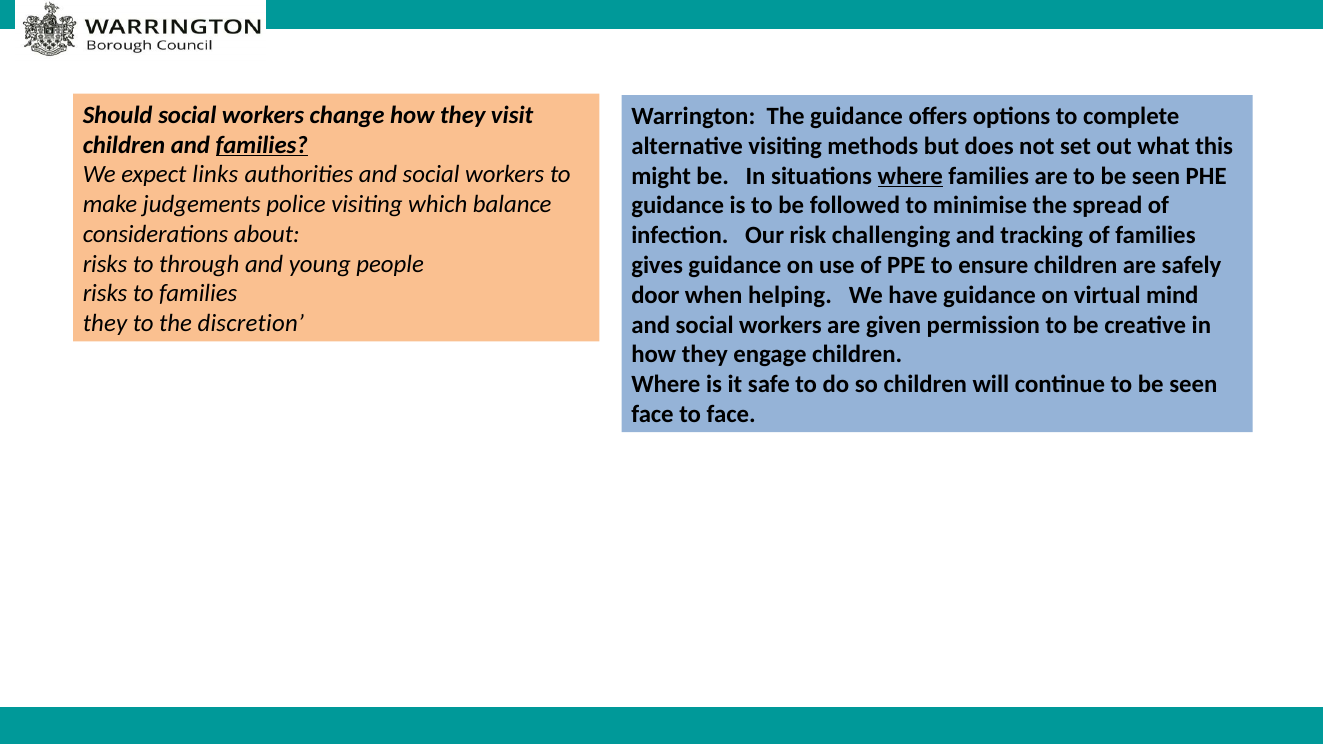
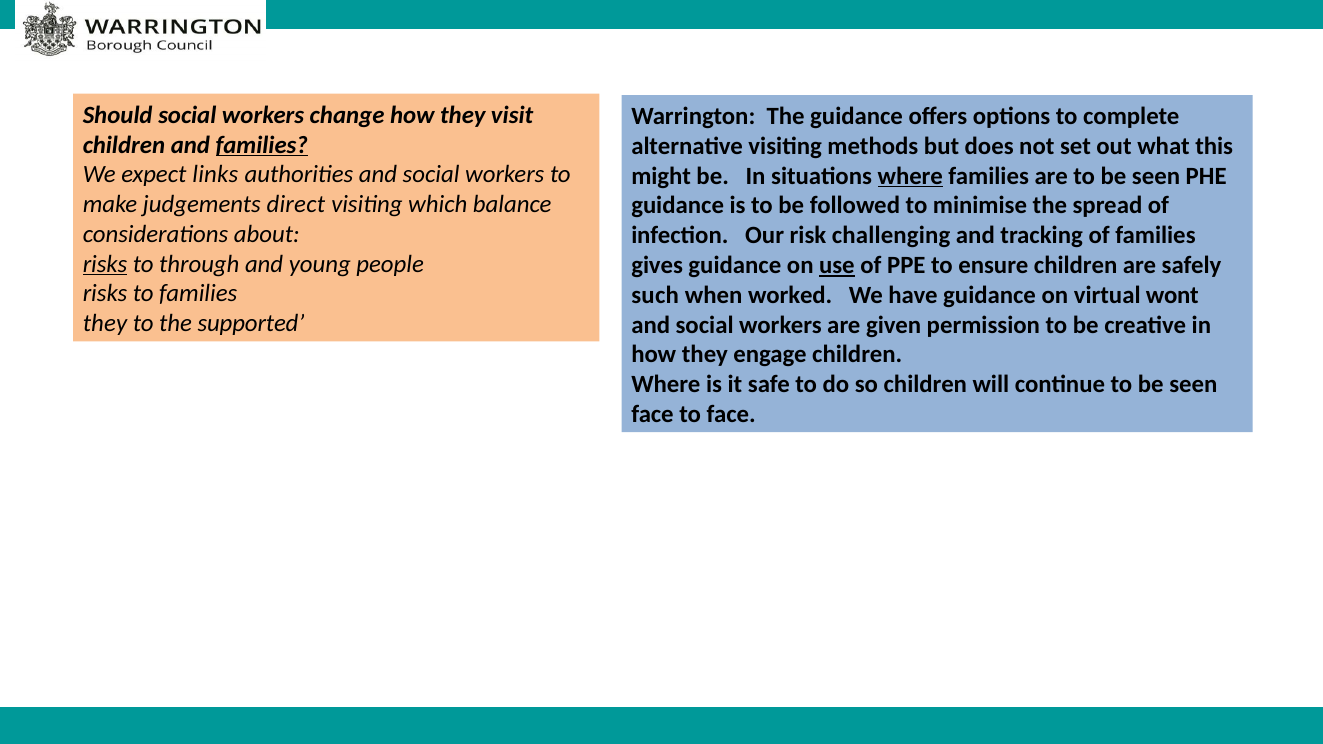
police: police -> direct
risks at (105, 264) underline: none -> present
use underline: none -> present
door: door -> such
helping: helping -> worked
mind: mind -> wont
discretion: discretion -> supported
